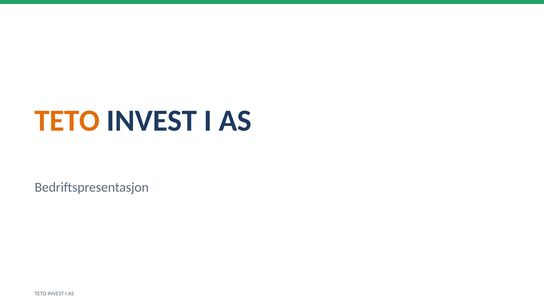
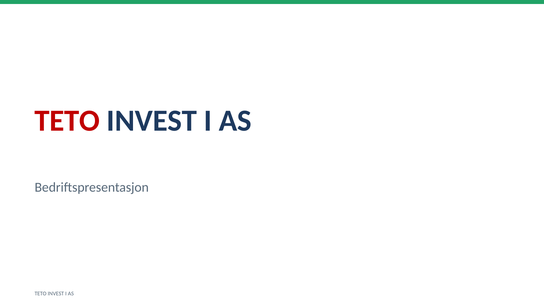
TETO at (67, 121) colour: orange -> red
